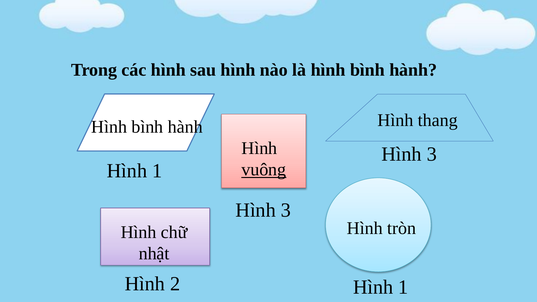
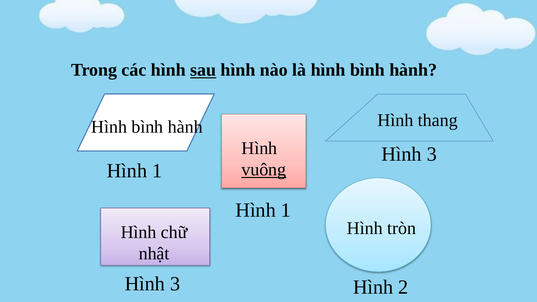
sau underline: none -> present
3 at (286, 210): 3 -> 1
2 at (175, 284): 2 -> 3
1 at (403, 287): 1 -> 2
